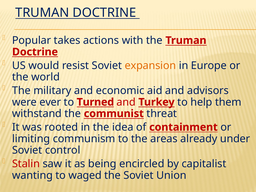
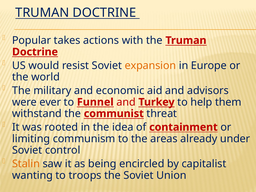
Turned: Turned -> Funnel
Stalin colour: red -> orange
waged: waged -> troops
